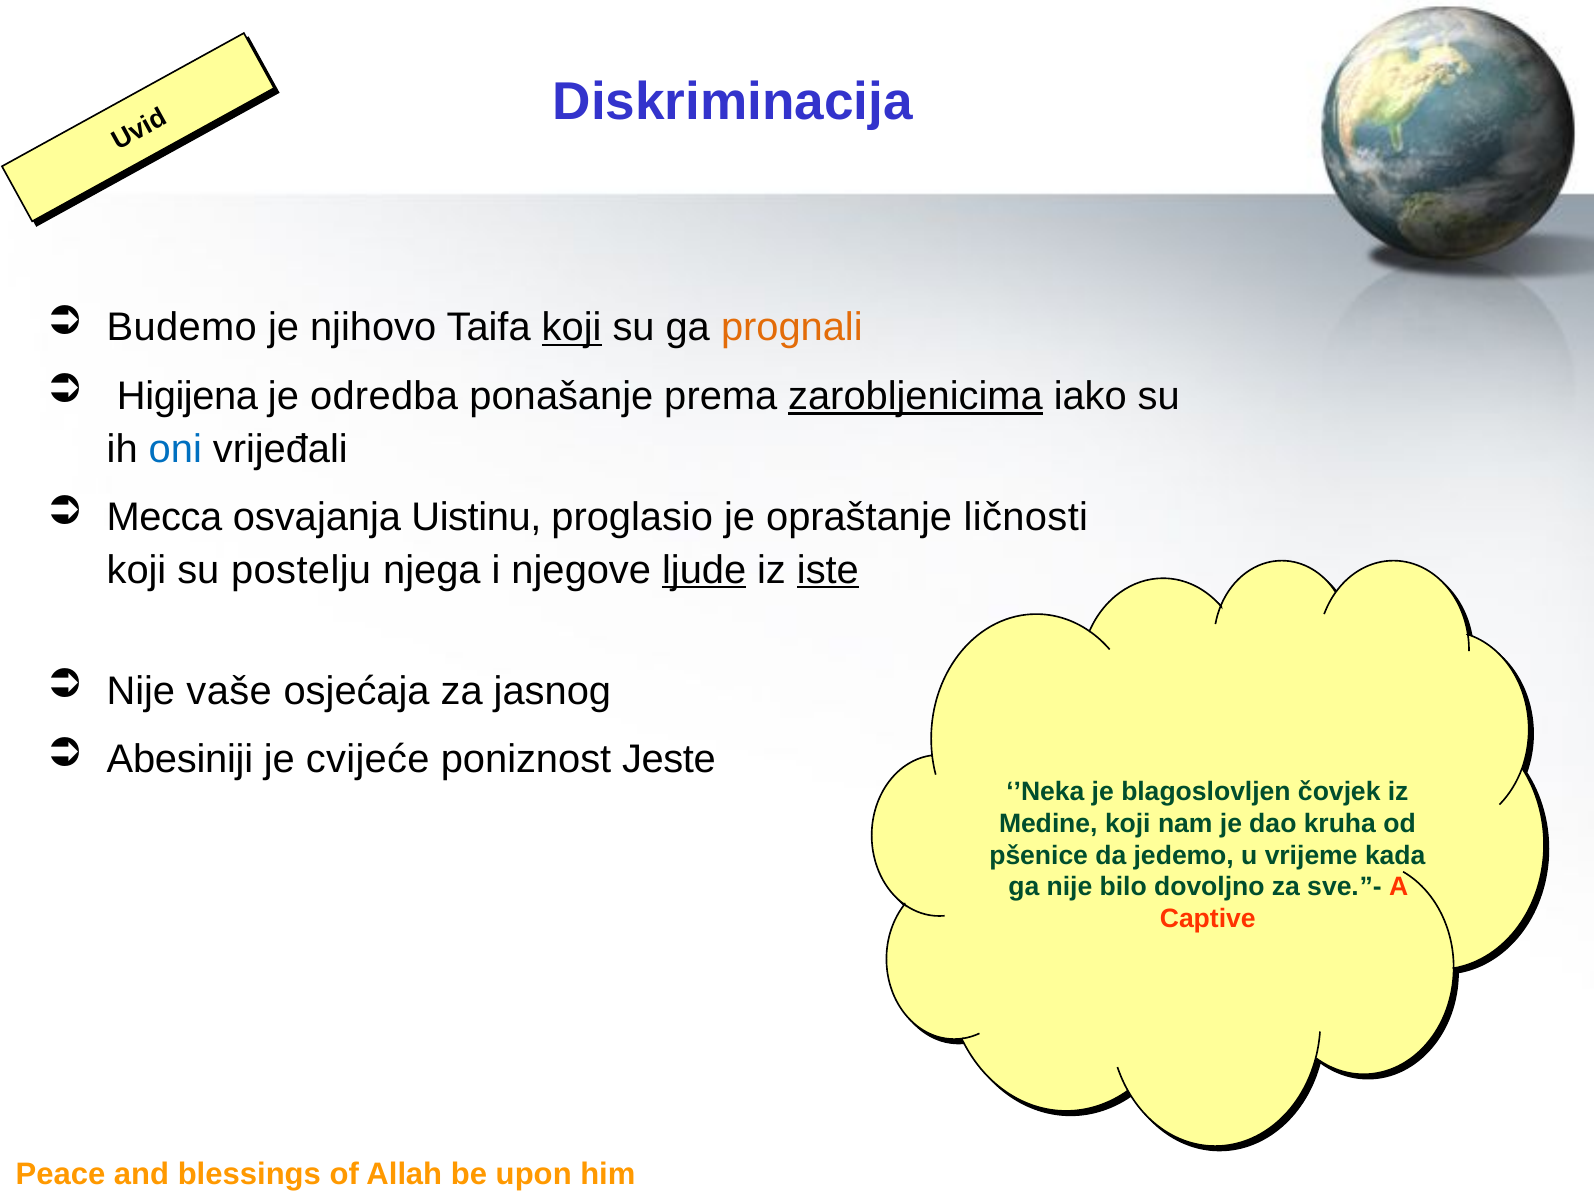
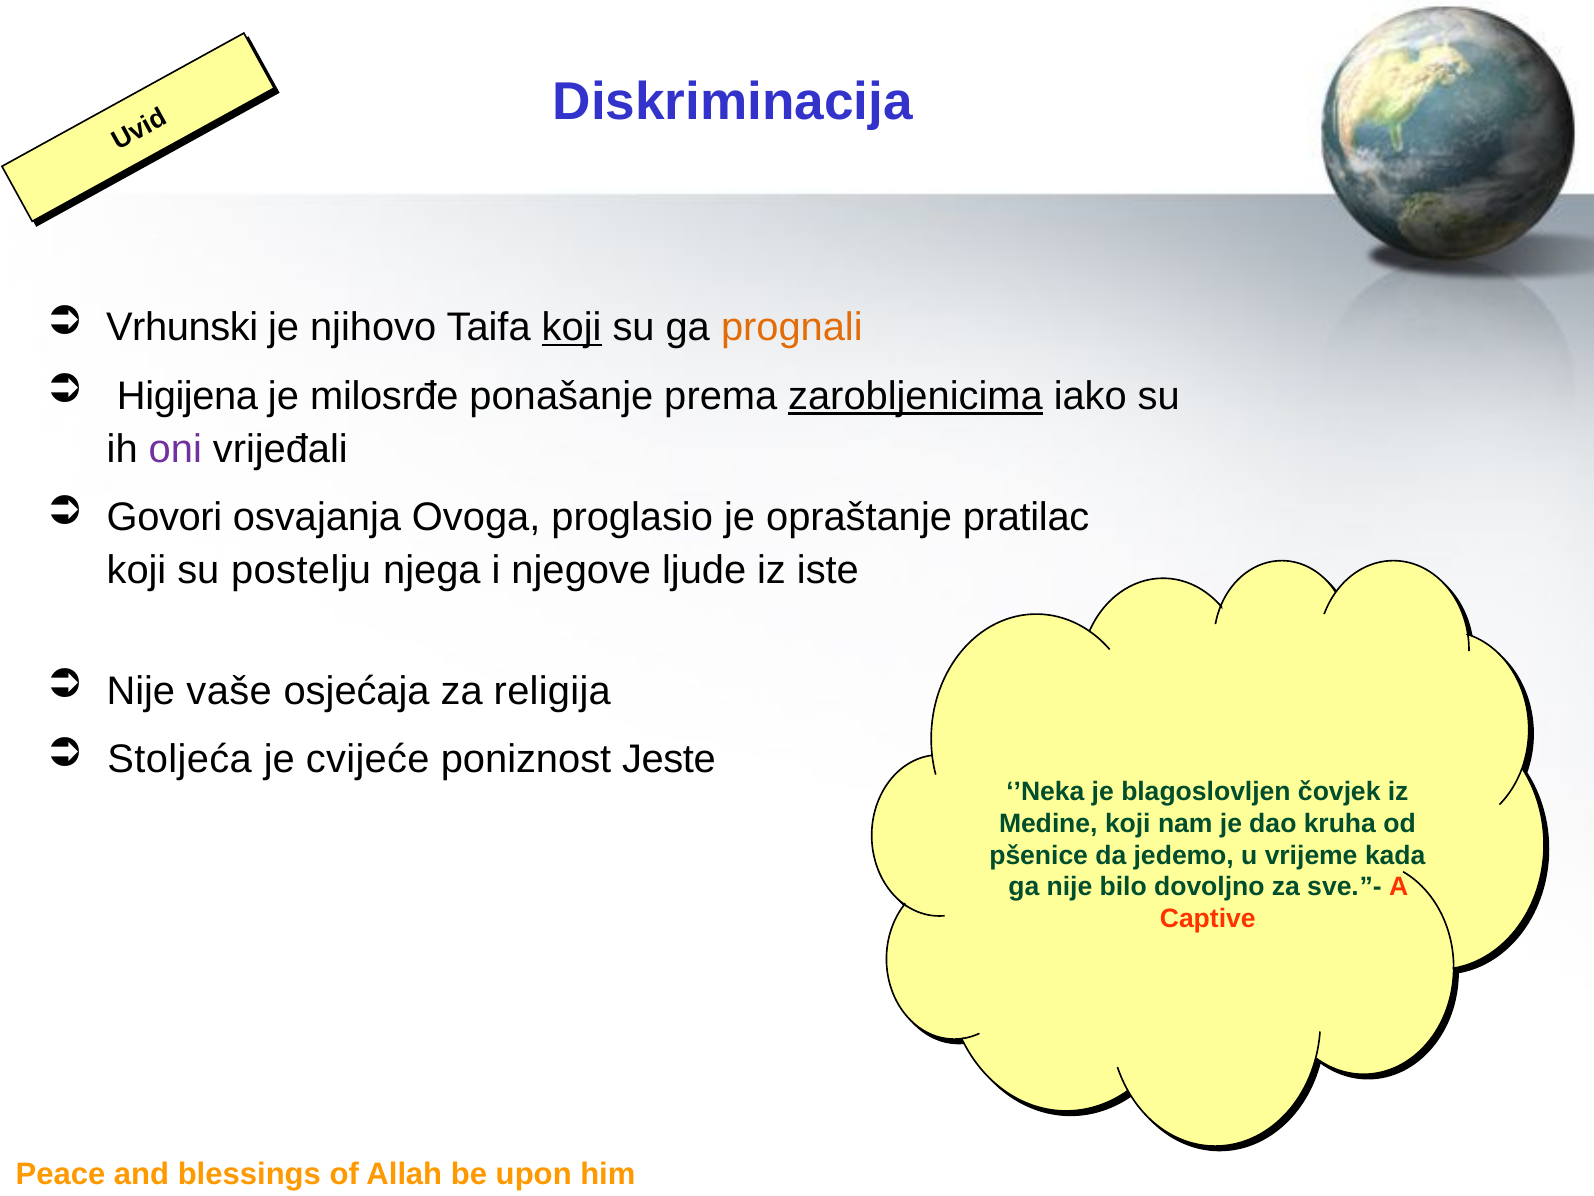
Budemo: Budemo -> Vrhunski
odredba: odredba -> milosrđe
oni colour: blue -> purple
Mecca: Mecca -> Govori
Uistinu: Uistinu -> Ovoga
ličnosti: ličnosti -> pratilac
ljude underline: present -> none
iste underline: present -> none
jasnog: jasnog -> religija
Abesiniji: Abesiniji -> Stoljeća
